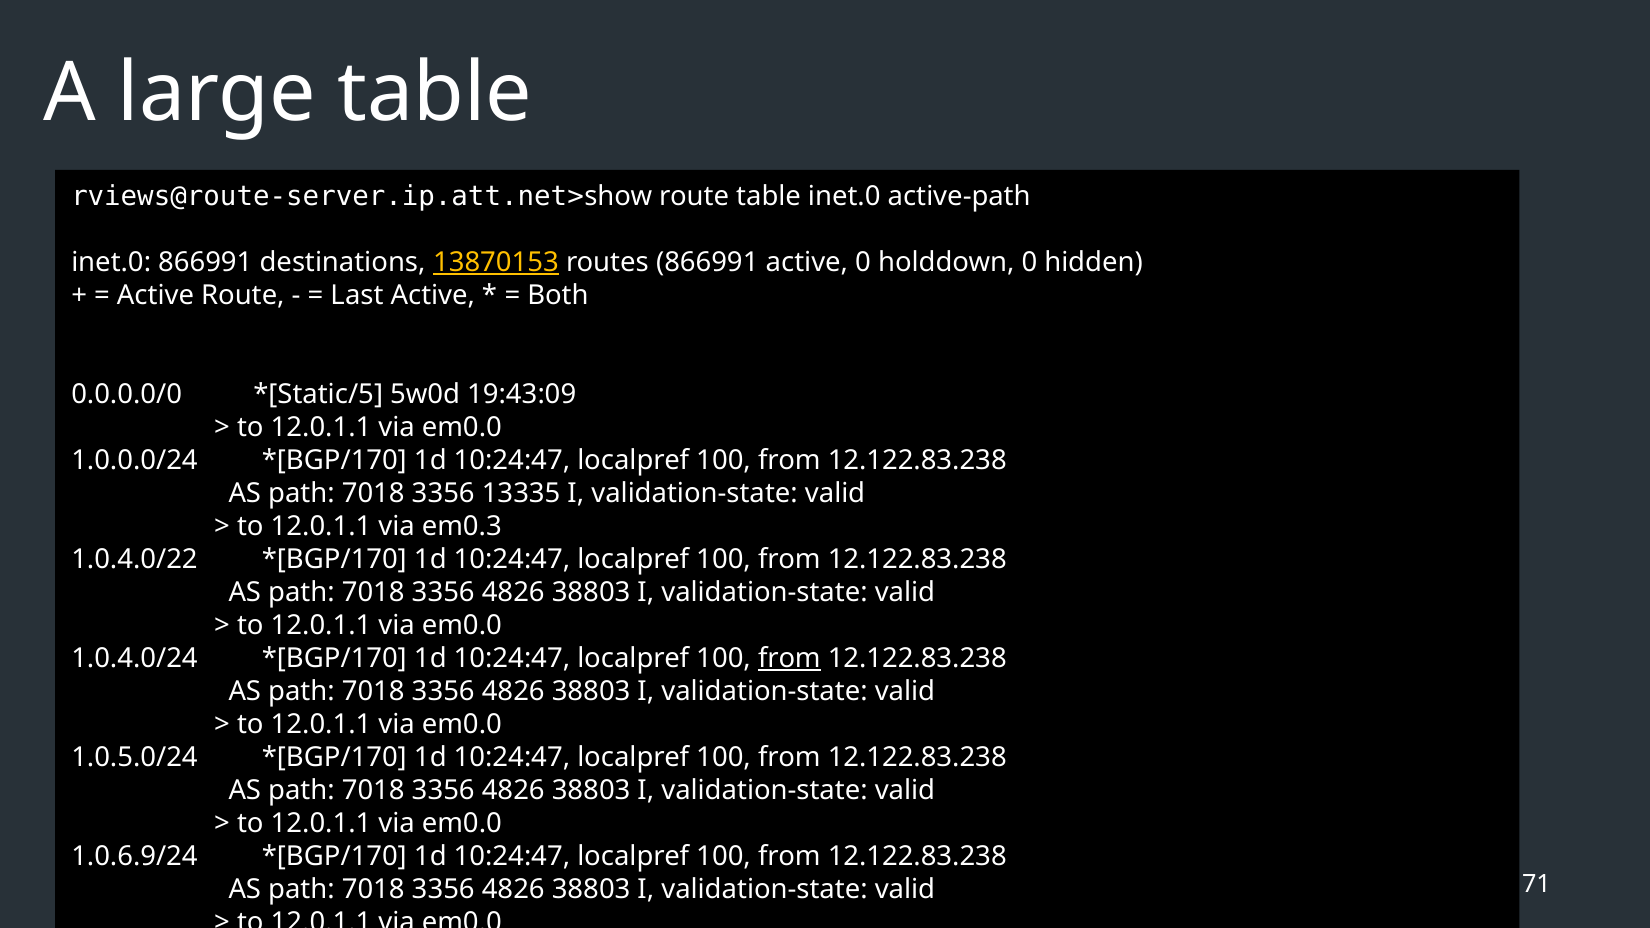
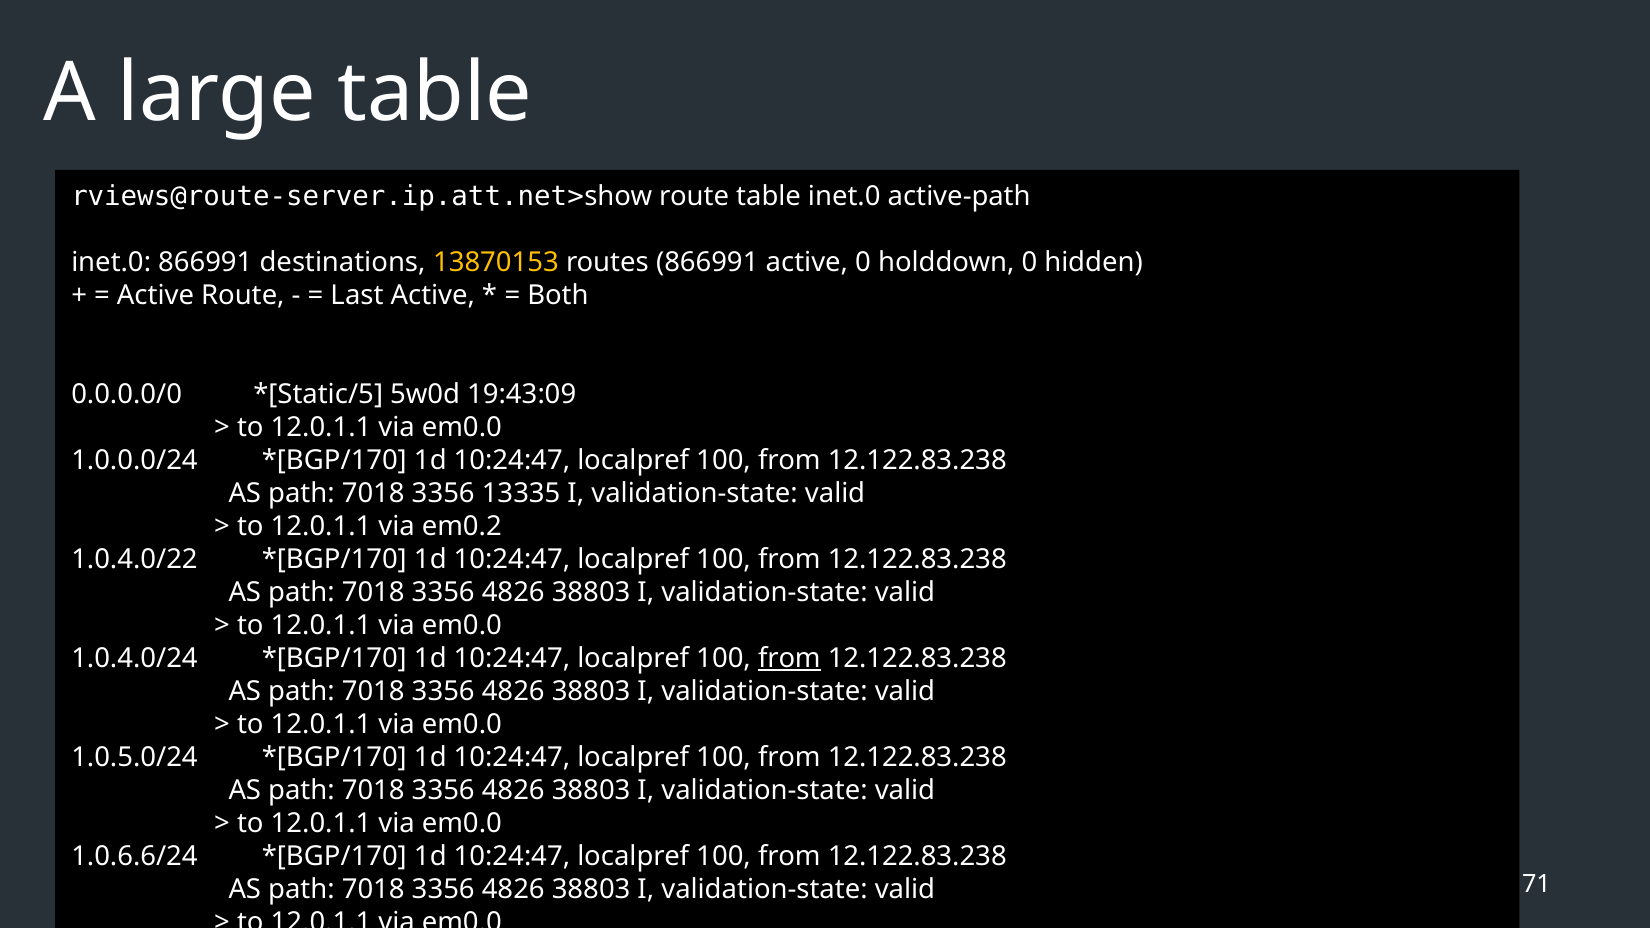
13870153 underline: present -> none
em0.3: em0.3 -> em0.2
1.0.6.9/24: 1.0.6.9/24 -> 1.0.6.6/24
